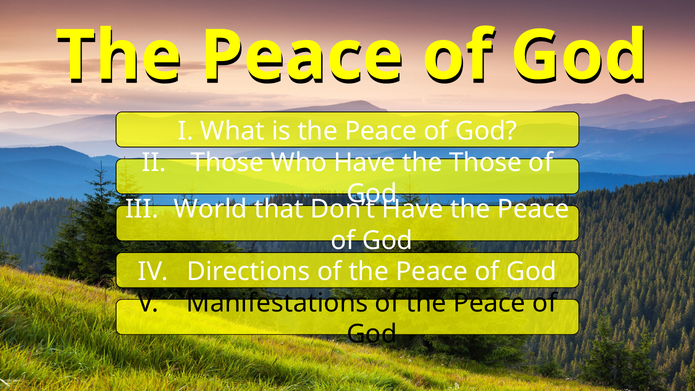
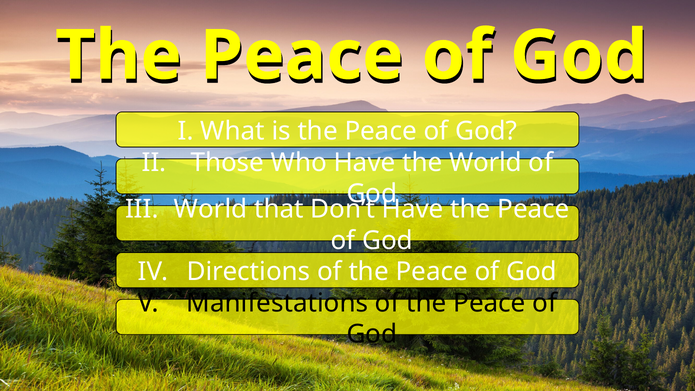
the Those: Those -> World
